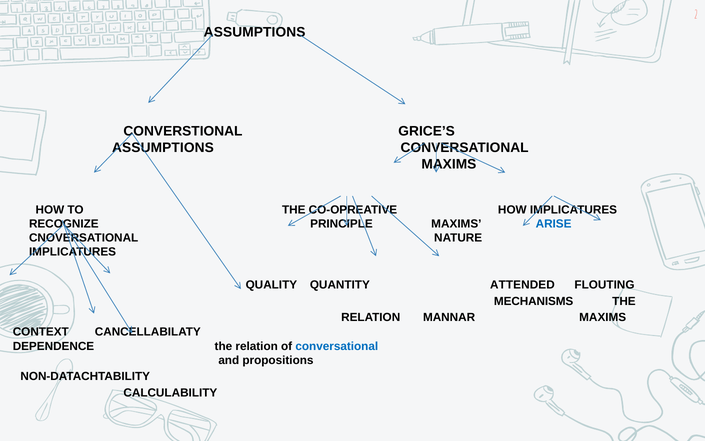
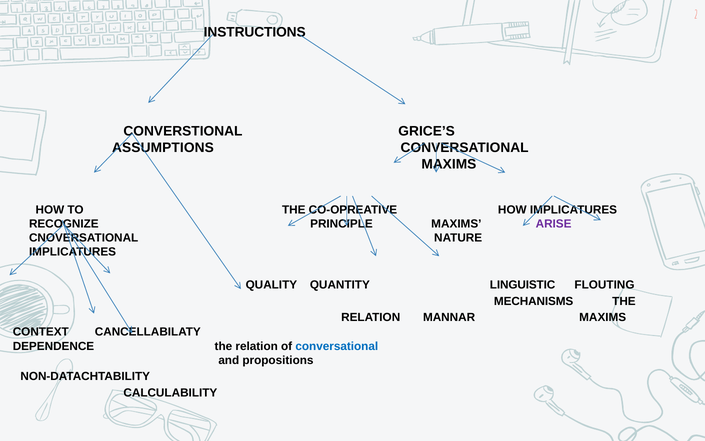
ASSUMPTIONS at (255, 32): ASSUMPTIONS -> INSTRUCTIONS
ARISE colour: blue -> purple
ATTENDED: ATTENDED -> LINGUISTIC
